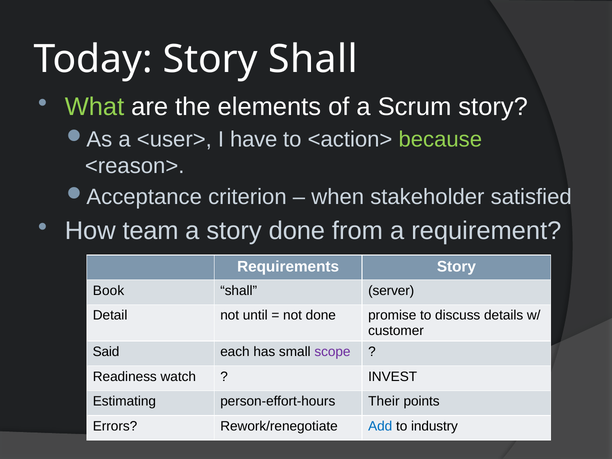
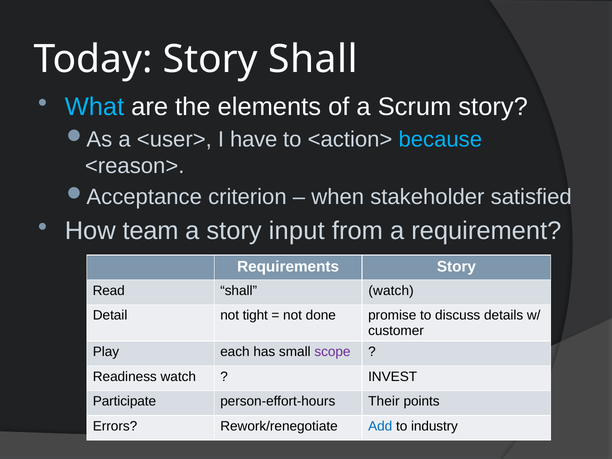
What colour: light green -> light blue
because colour: light green -> light blue
story done: done -> input
Book: Book -> Read
shall server: server -> watch
until: until -> tight
Said: Said -> Play
Estimating: Estimating -> Participate
